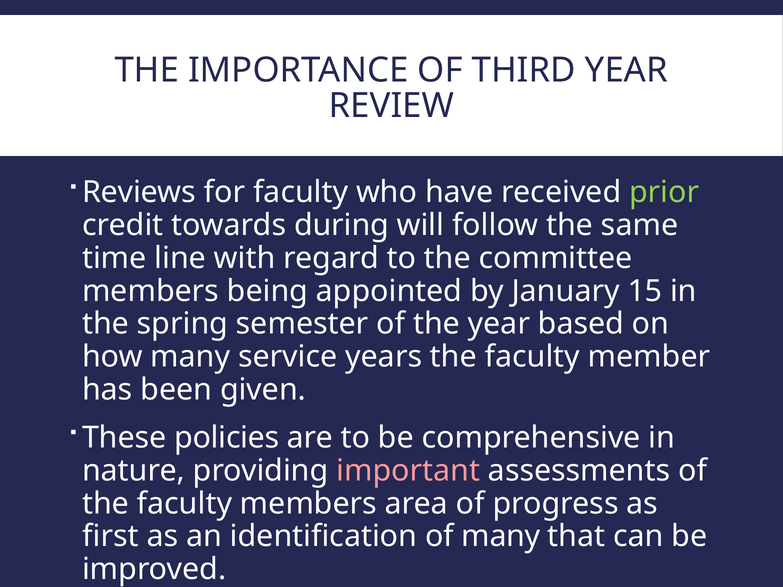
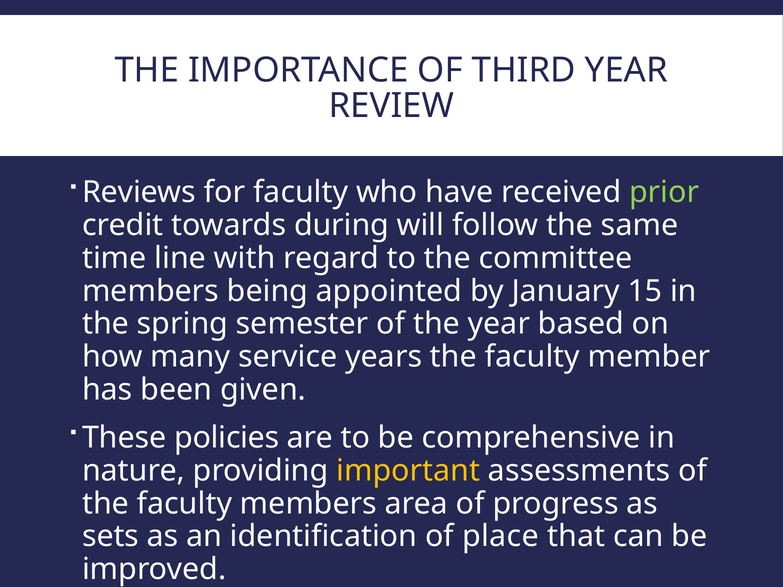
important colour: pink -> yellow
first: first -> sets
of many: many -> place
